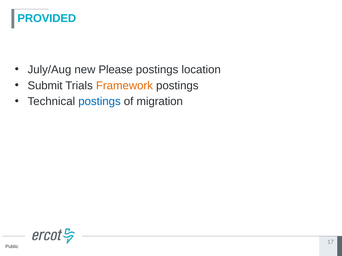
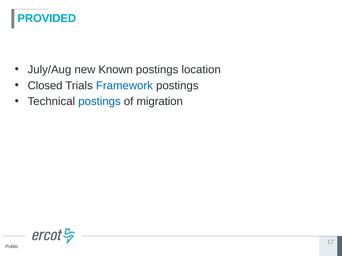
Please: Please -> Known
Submit: Submit -> Closed
Framework colour: orange -> blue
